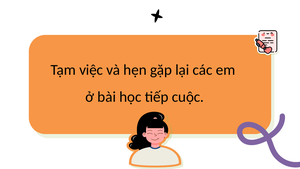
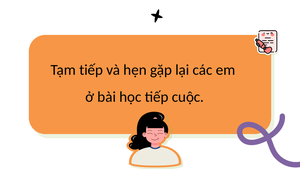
Tạm việc: việc -> tiếp
